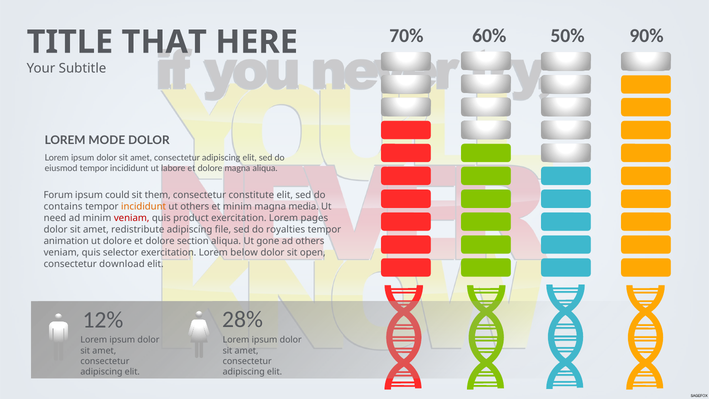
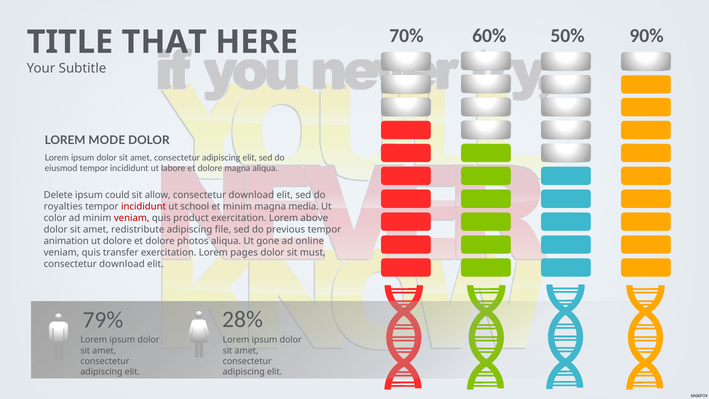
Forum: Forum -> Delete
them: them -> allow
constitute at (251, 195): constitute -> download
contains: contains -> royalties
incididunt at (144, 206) colour: orange -> red
ut others: others -> school
need: need -> color
pages: pages -> above
royalties: royalties -> previous
section: section -> photos
ad others: others -> online
selector: selector -> transfer
below: below -> pages
open: open -> must
12%: 12% -> 79%
